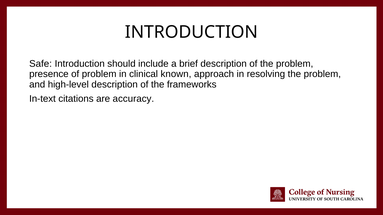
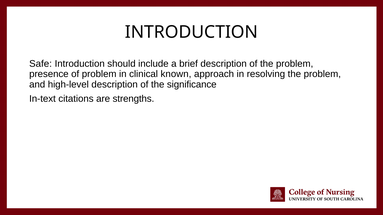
frameworks: frameworks -> significance
accuracy: accuracy -> strengths
